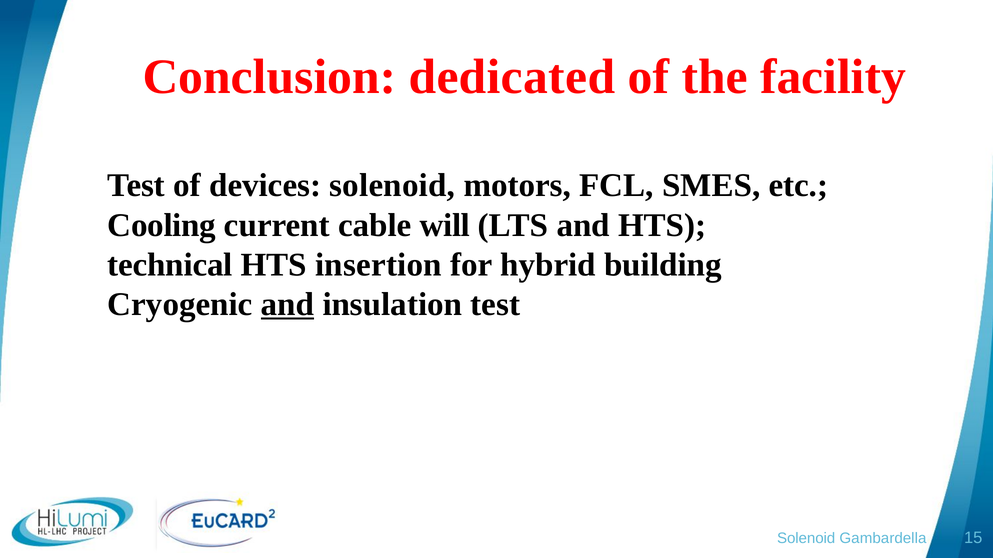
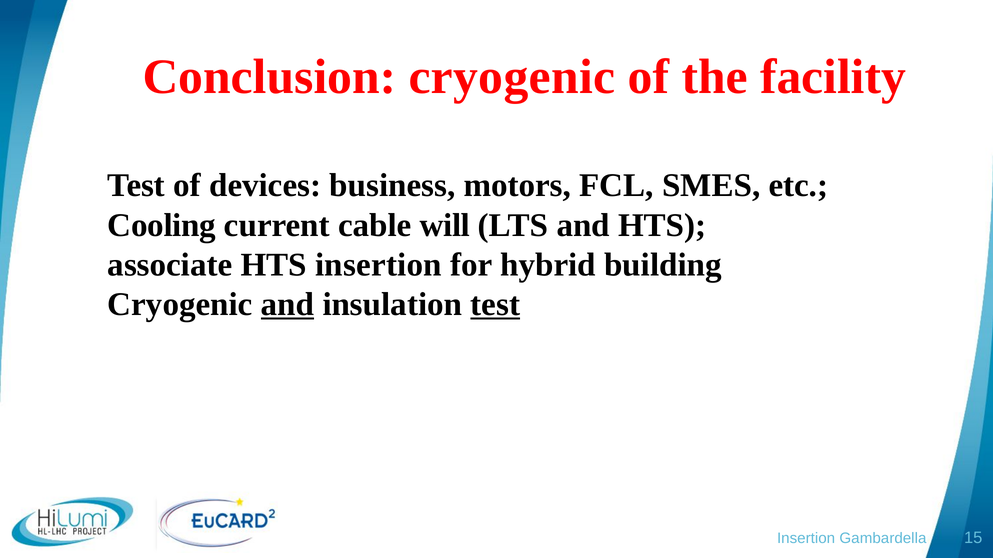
Conclusion dedicated: dedicated -> cryogenic
devices solenoid: solenoid -> business
technical: technical -> associate
test at (495, 305) underline: none -> present
Solenoid at (806, 539): Solenoid -> Insertion
